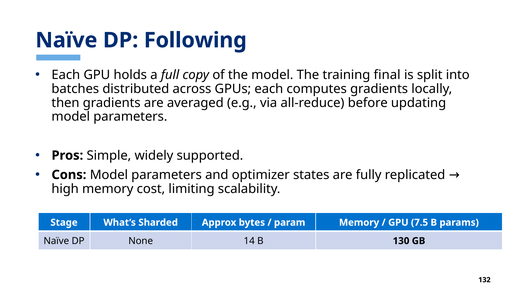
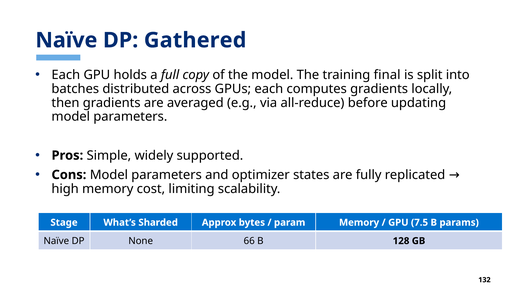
Following: Following -> Gathered
14: 14 -> 66
130: 130 -> 128
